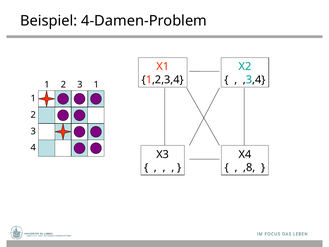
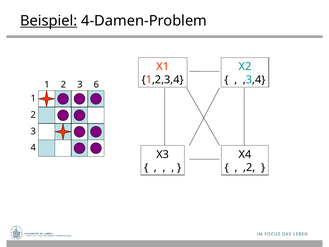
Beispiel underline: none -> present
2 1: 1 -> 6
,8: ,8 -> ,2
